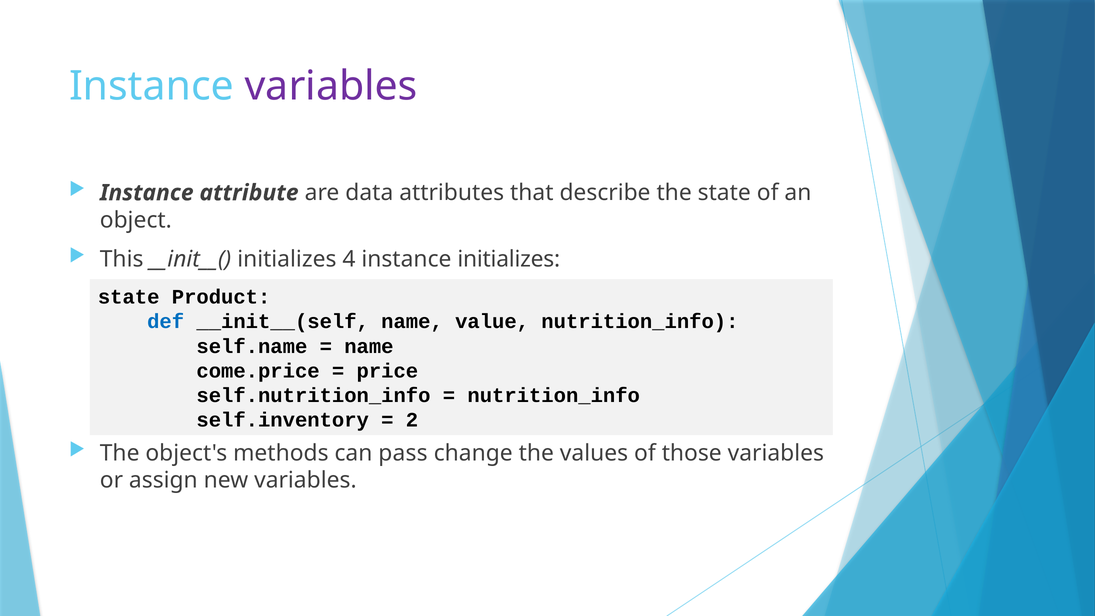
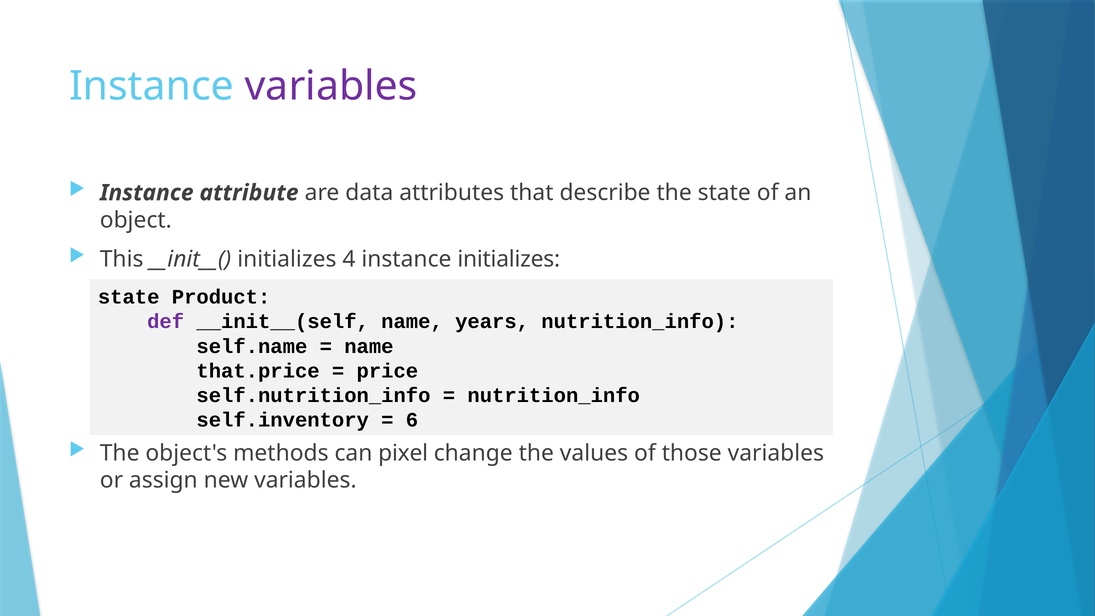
def colour: blue -> purple
value: value -> years
come.price: come.price -> that.price
2: 2 -> 6
pass: pass -> pixel
